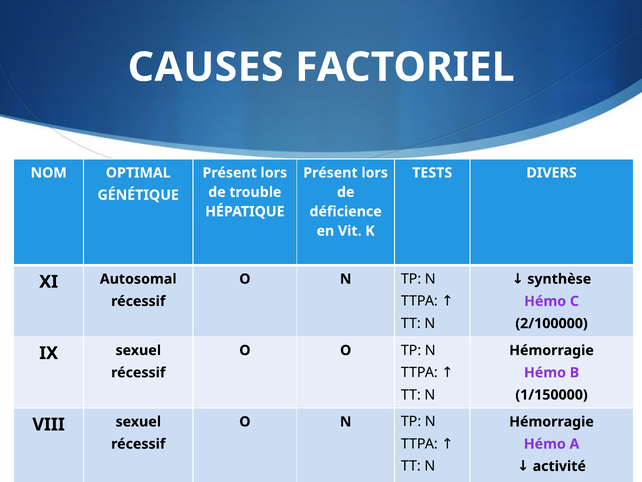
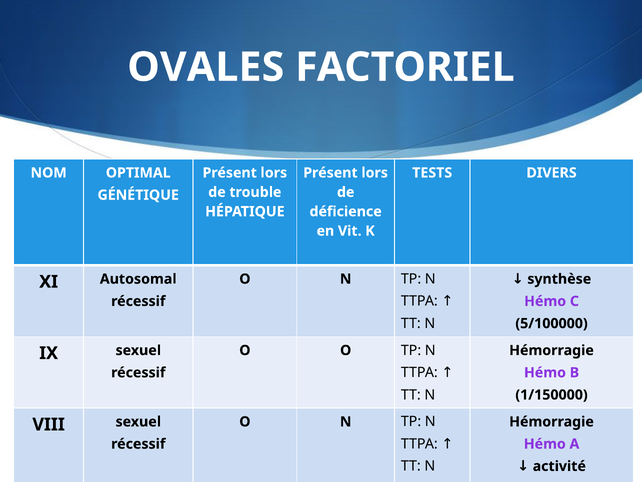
CAUSES: CAUSES -> OVALES
2/100000: 2/100000 -> 5/100000
